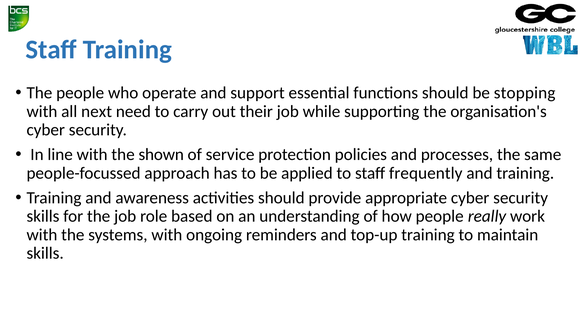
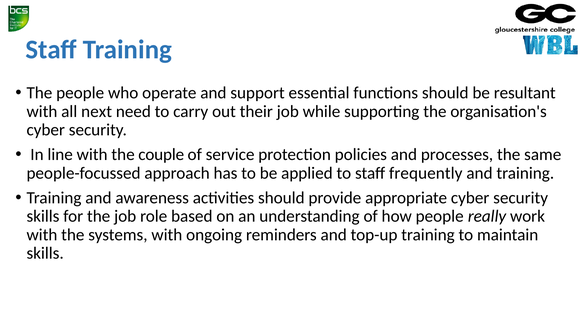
stopping: stopping -> resultant
shown: shown -> couple
